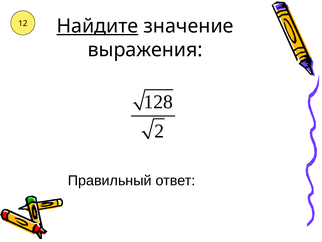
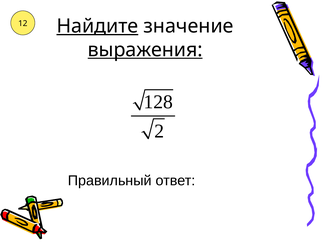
выражения underline: none -> present
